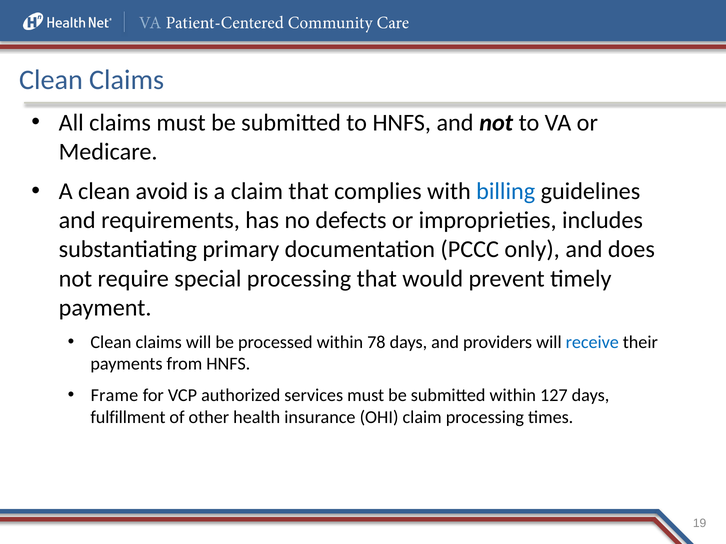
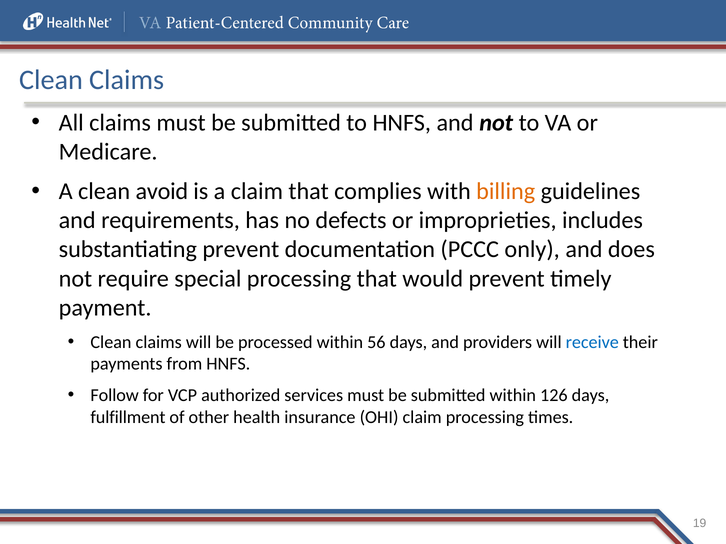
billing colour: blue -> orange
substantiating primary: primary -> prevent
78: 78 -> 56
Frame: Frame -> Follow
127: 127 -> 126
